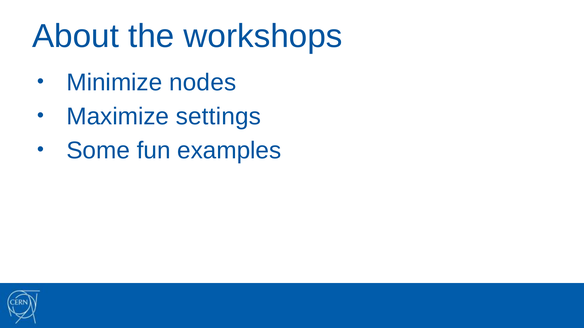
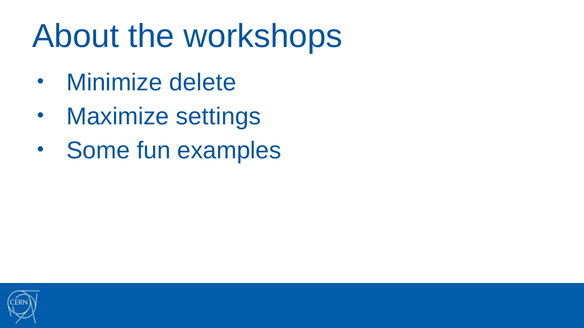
nodes: nodes -> delete
